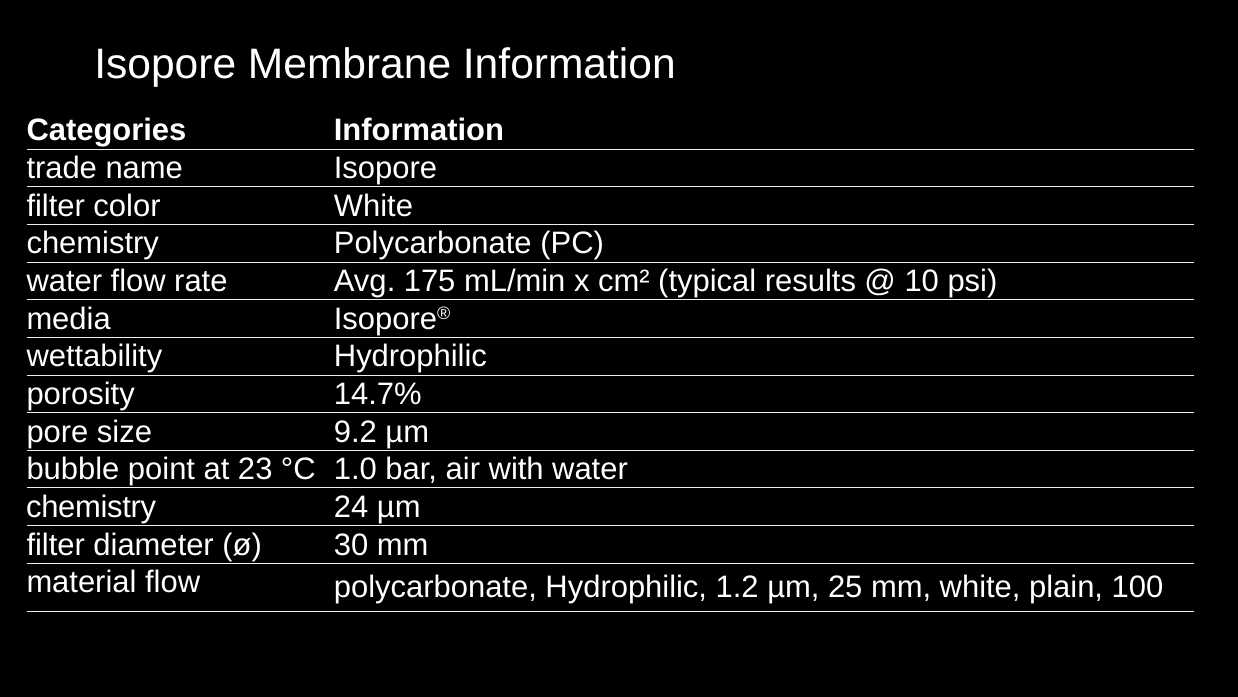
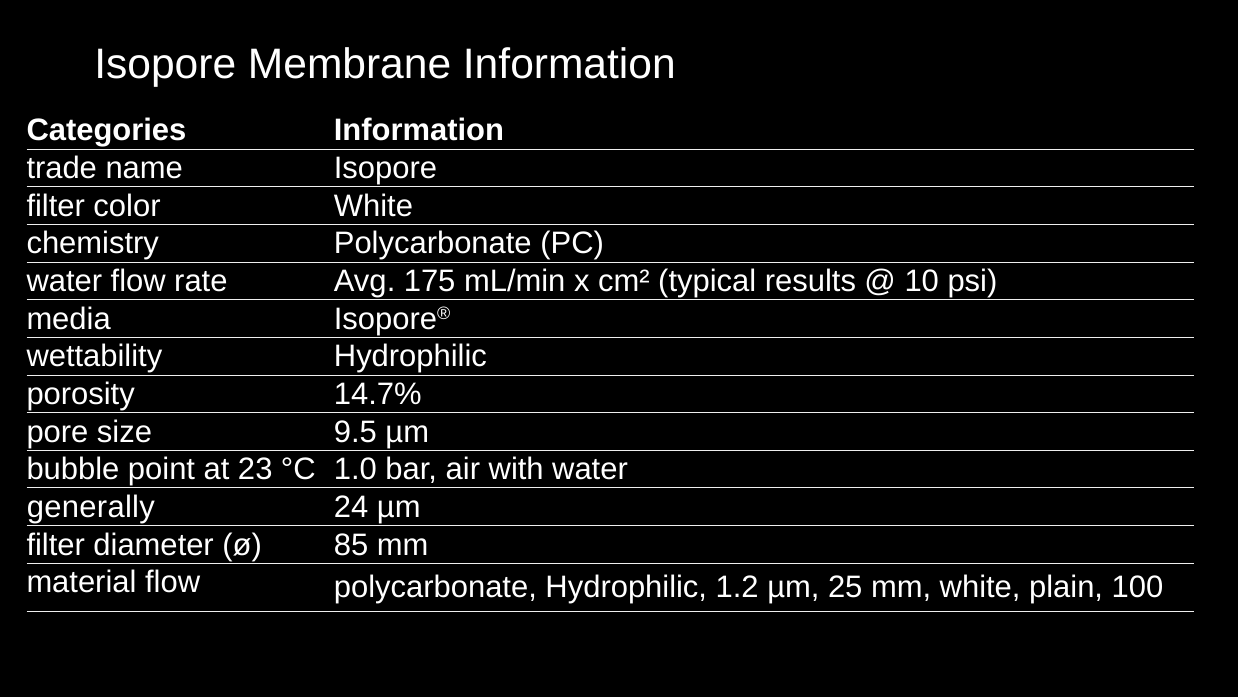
9.2: 9.2 -> 9.5
chemistry at (91, 507): chemistry -> generally
30: 30 -> 85
